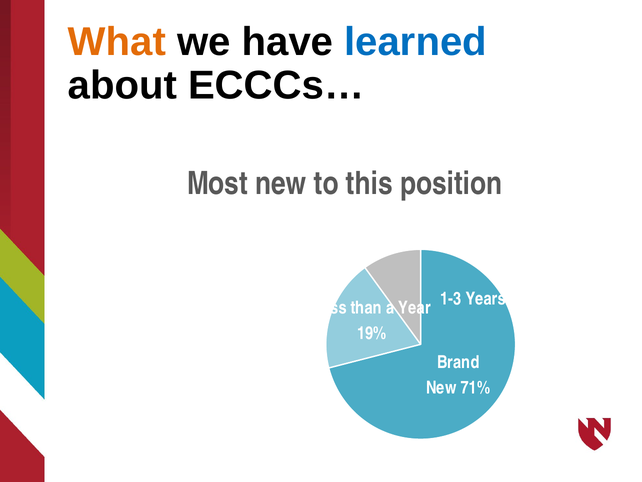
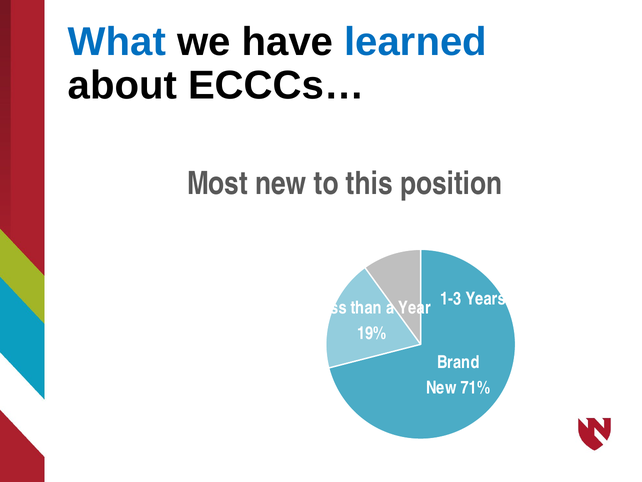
What colour: orange -> blue
